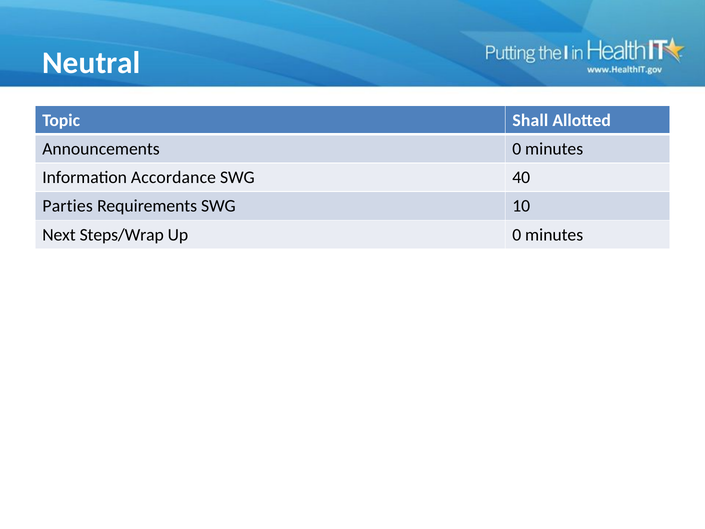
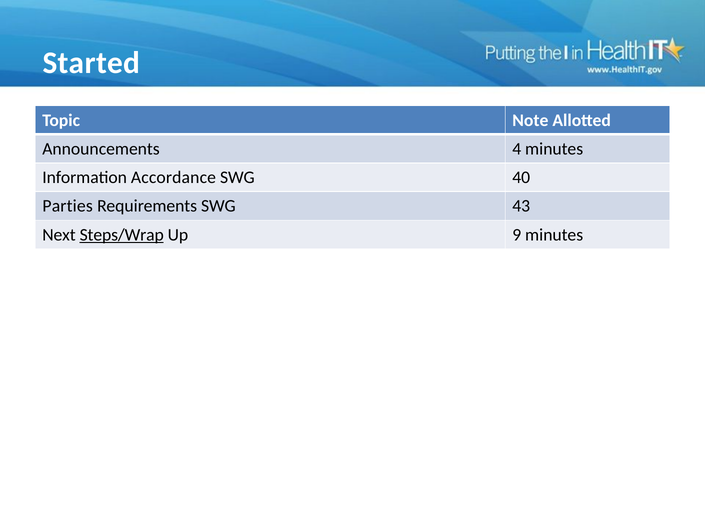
Neutral: Neutral -> Started
Shall: Shall -> Note
Announcements 0: 0 -> 4
10: 10 -> 43
Steps/Wrap underline: none -> present
Up 0: 0 -> 9
